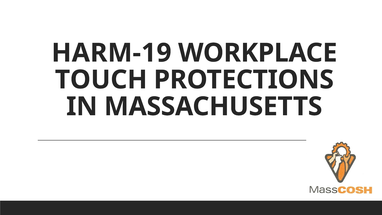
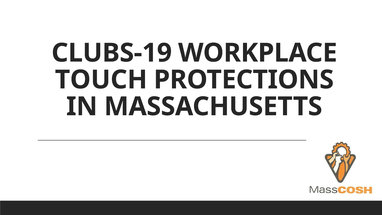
HARM-19: HARM-19 -> CLUBS-19
